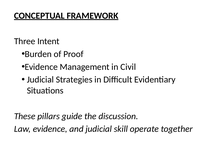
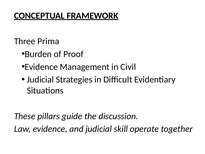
Intent: Intent -> Prima
